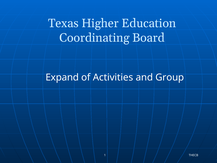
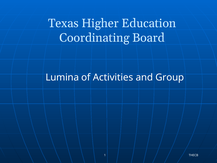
Expand: Expand -> Lumina
